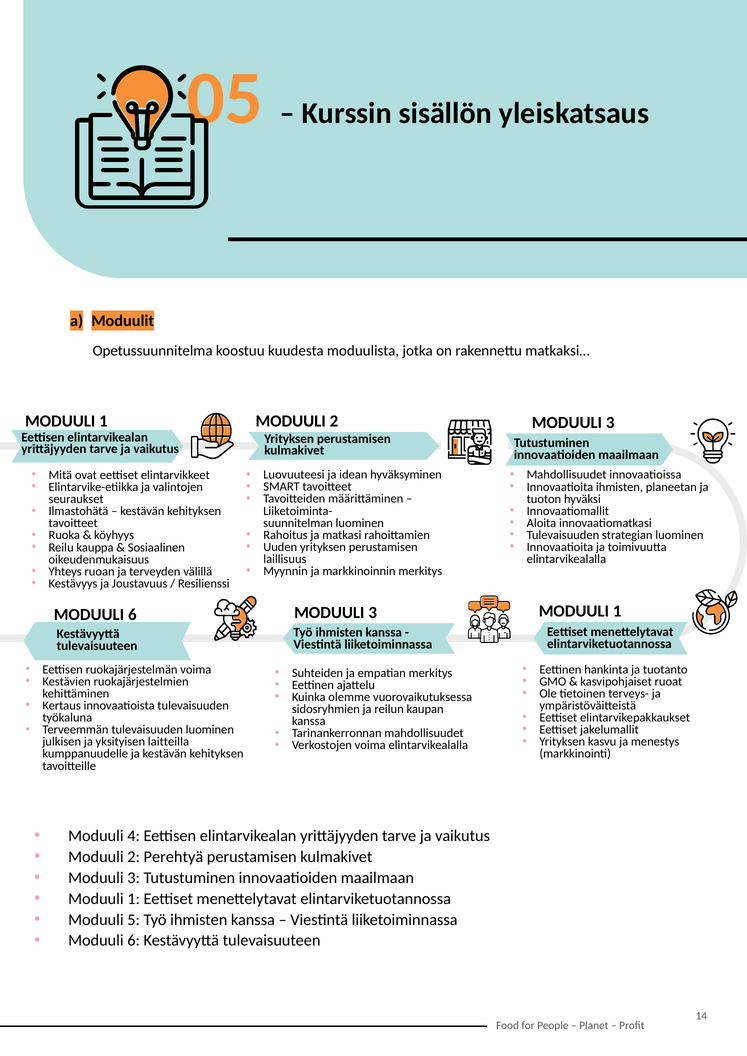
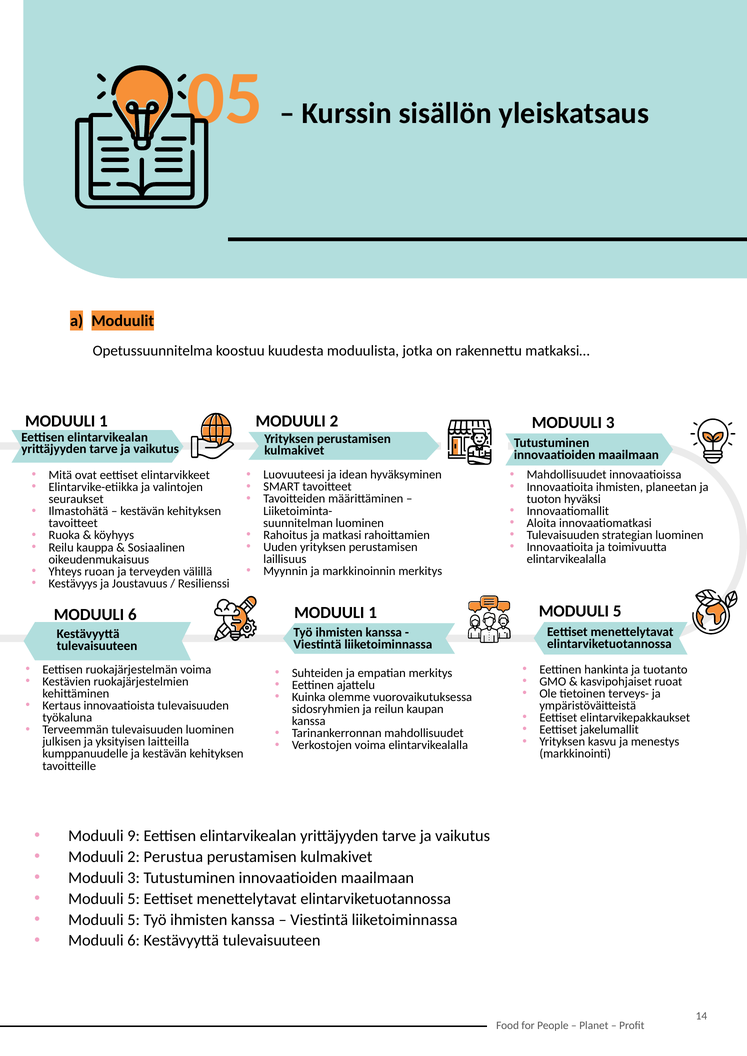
1 at (617, 612): 1 -> 5
3 at (373, 613): 3 -> 1
4: 4 -> 9
Perehtyä: Perehtyä -> Perustua
1 at (134, 899): 1 -> 5
